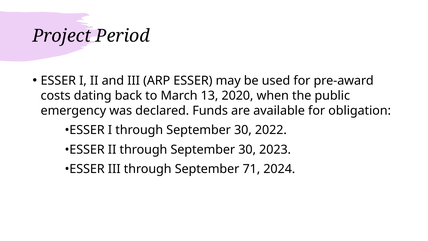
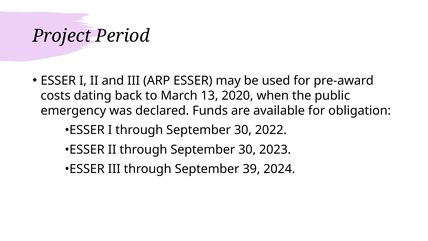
71: 71 -> 39
